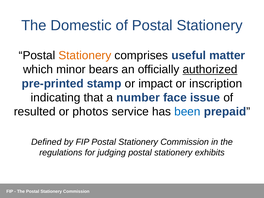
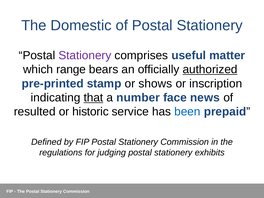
Stationery at (85, 55) colour: orange -> purple
minor: minor -> range
impact: impact -> shows
that underline: none -> present
issue: issue -> news
photos: photos -> historic
